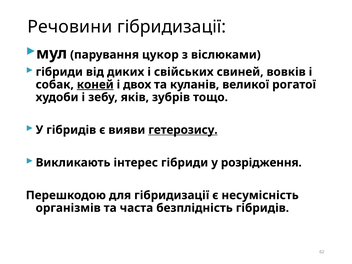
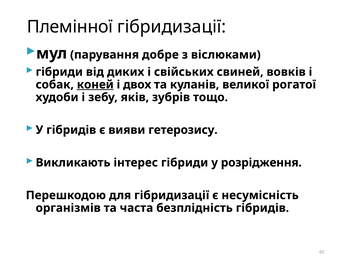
Речовини: Речовини -> Племінної
цукор: цукор -> добре
гетерозису underline: present -> none
